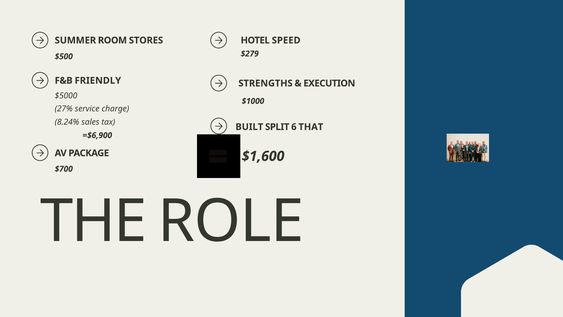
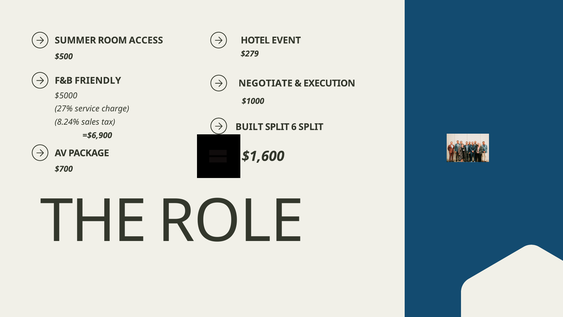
STORES: STORES -> ACCESS
SPEED: SPEED -> EVENT
STRENGTHS: STRENGTHS -> NEGOTIATE
6 THAT: THAT -> SPLIT
